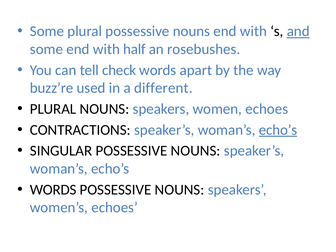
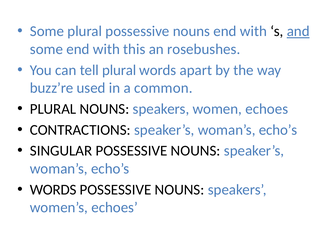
half: half -> this
tell check: check -> plural
different: different -> common
echo’s at (278, 130) underline: present -> none
